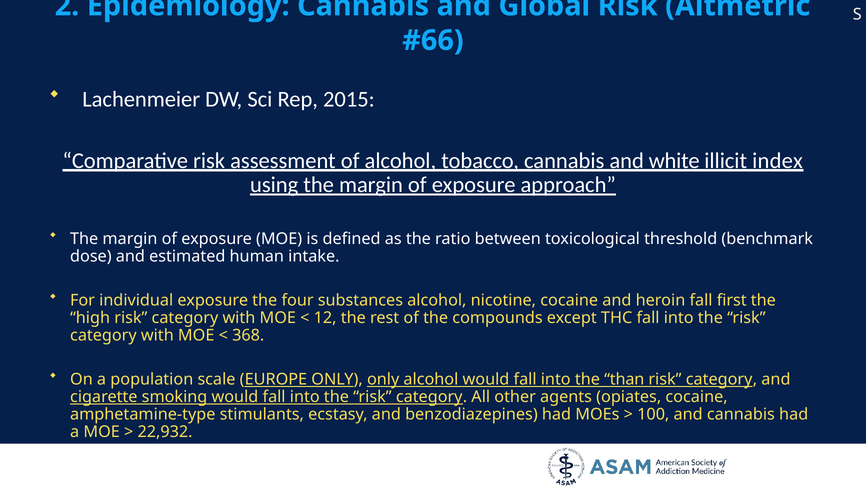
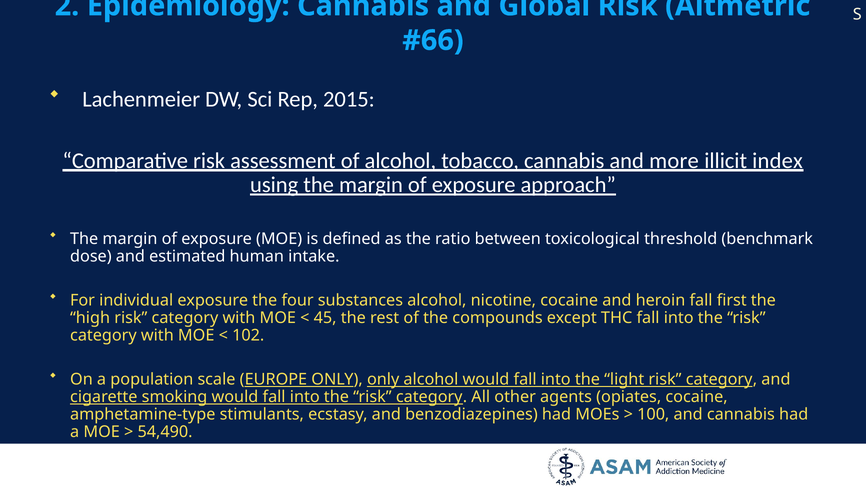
white: white -> more
12: 12 -> 45
368: 368 -> 102
than: than -> light
22,932: 22,932 -> 54,490
